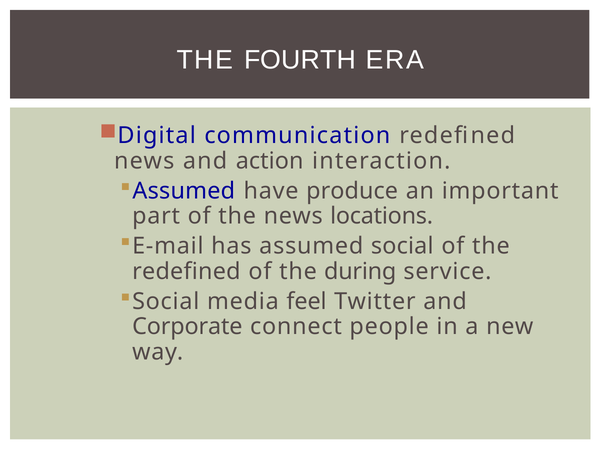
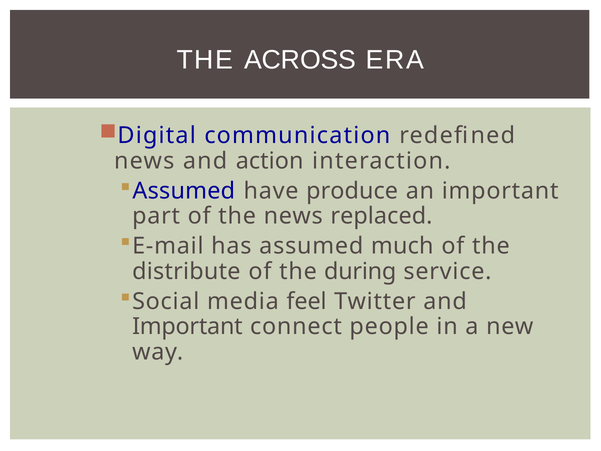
FOURTH: FOURTH -> ACROSS
locations: locations -> replaced
assumed social: social -> much
redefined at (186, 271): redefined -> distribute
Corporate at (187, 326): Corporate -> Important
